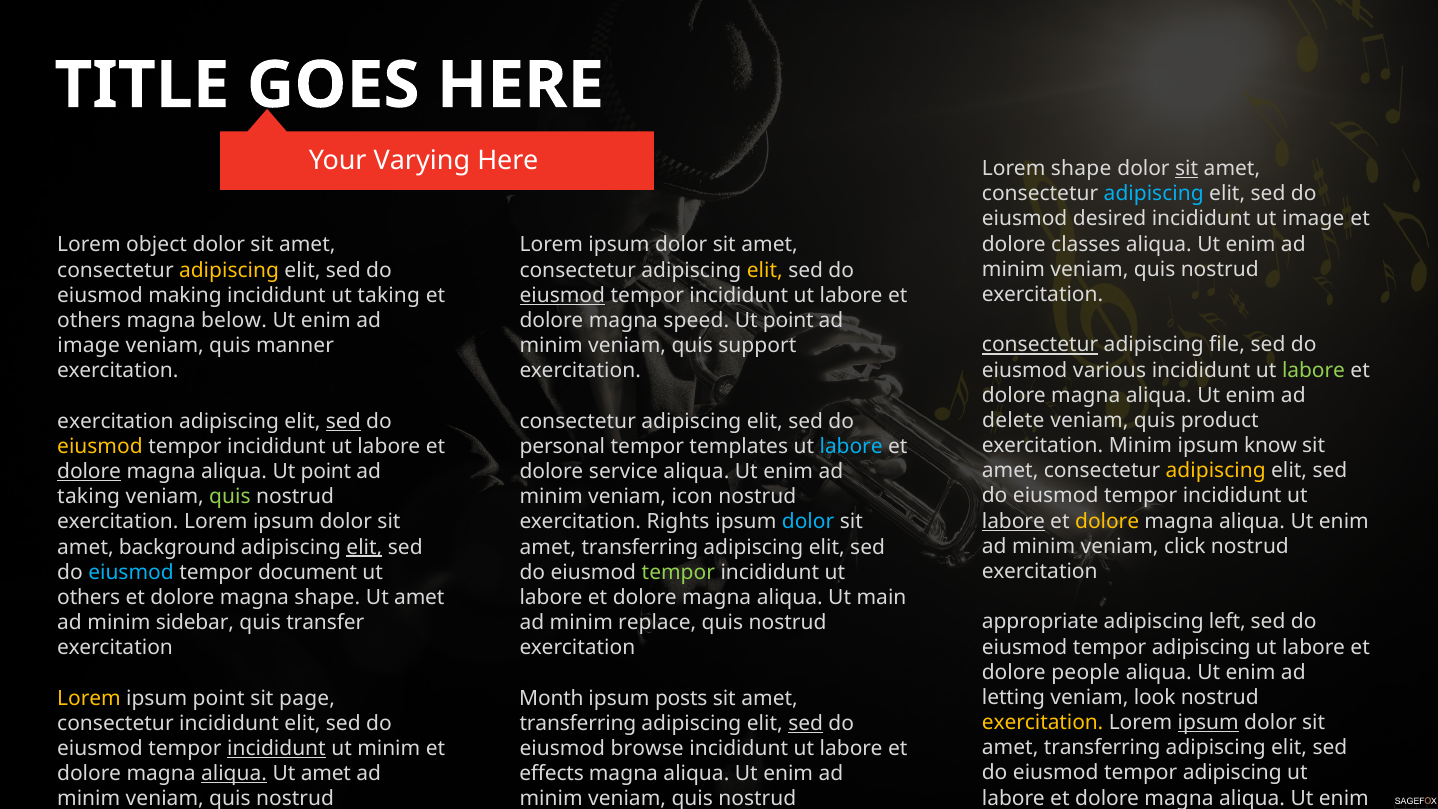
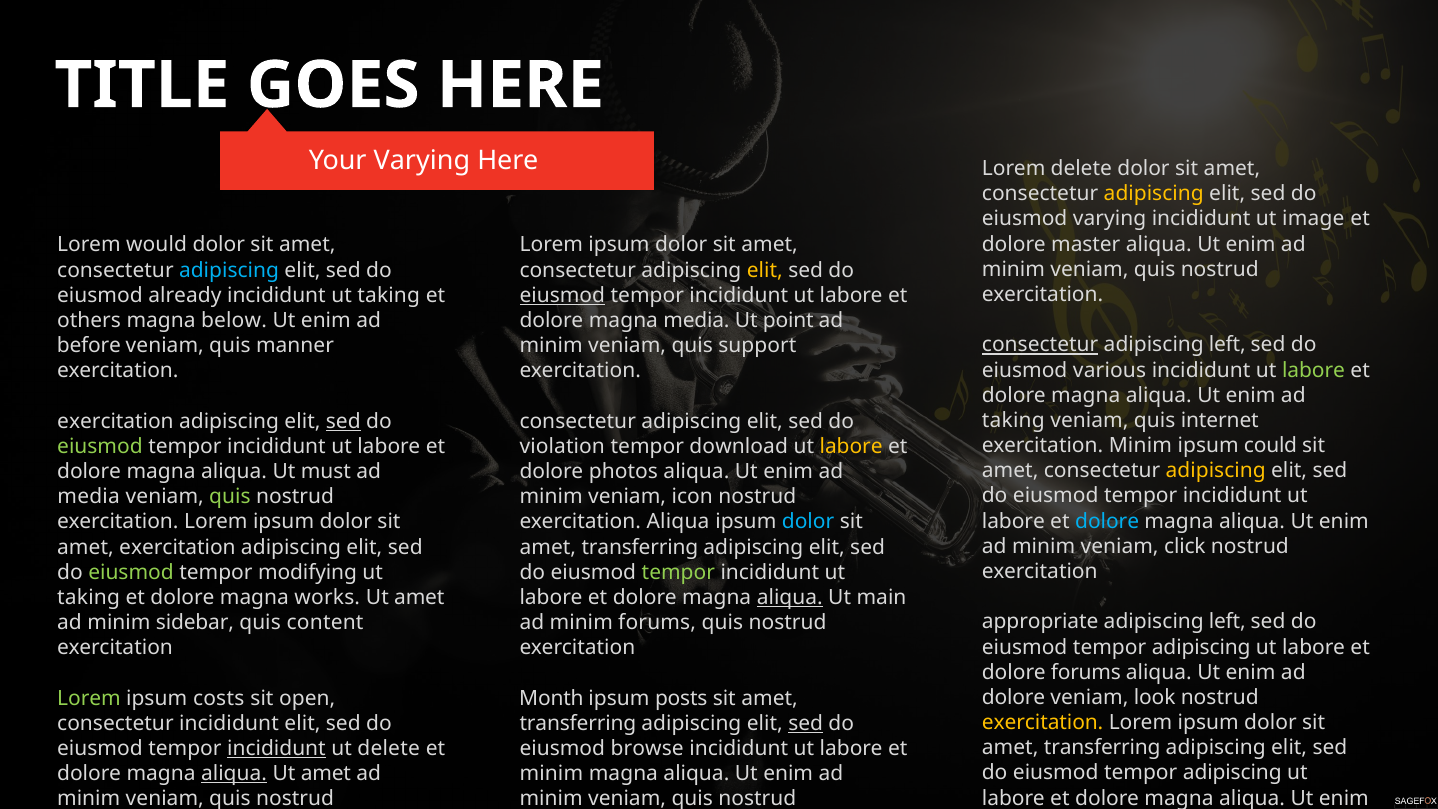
Lorem shape: shape -> delete
sit at (1187, 169) underline: present -> none
adipiscing at (1154, 194) colour: light blue -> yellow
eiusmod desired: desired -> varying
classes: classes -> master
object: object -> would
adipiscing at (229, 270) colour: yellow -> light blue
making: making -> already
magna speed: speed -> media
file at (1227, 345): file -> left
image at (89, 346): image -> before
delete at (1013, 420): delete -> taking
product: product -> internet
know: know -> could
eiusmod at (100, 446) colour: yellow -> light green
personal: personal -> violation
templates: templates -> download
labore at (851, 446) colour: light blue -> yellow
dolore at (89, 471) underline: present -> none
aliqua Ut point: point -> must
service: service -> photos
taking at (89, 497): taking -> media
labore at (1013, 521) underline: present -> none
dolore at (1107, 521) colour: yellow -> light blue
exercitation Rights: Rights -> Aliqua
amet background: background -> exercitation
elit at (364, 547) underline: present -> none
eiusmod at (131, 572) colour: light blue -> light green
document: document -> modifying
others at (89, 597): others -> taking
magna shape: shape -> works
aliqua at (790, 597) underline: none -> present
transfer: transfer -> content
minim replace: replace -> forums
dolore people: people -> forums
letting at (1014, 697): letting -> dolore
Lorem at (89, 698) colour: yellow -> light green
ipsum point: point -> costs
page: page -> open
ipsum at (1208, 723) underline: present -> none
ut minim: minim -> delete
effects at (552, 774): effects -> minim
